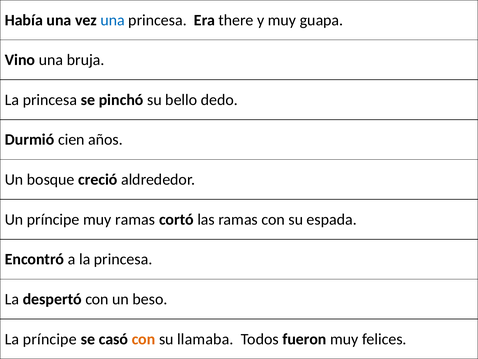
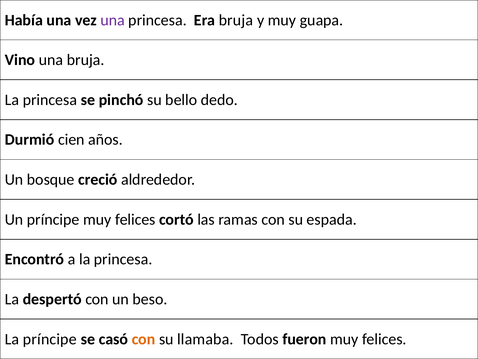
una at (113, 20) colour: blue -> purple
Era there: there -> bruja
príncipe muy ramas: ramas -> felices
